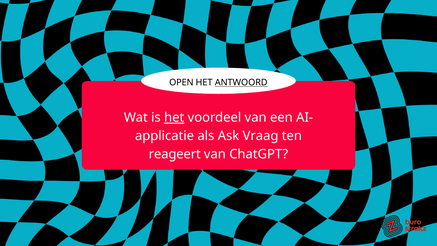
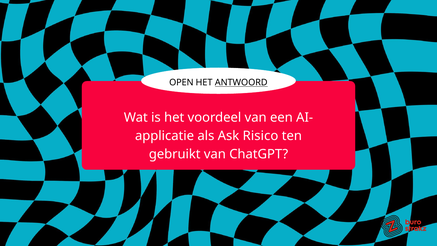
het at (174, 117) underline: present -> none
Vraag: Vraag -> Risico
reageert: reageert -> gebruikt
